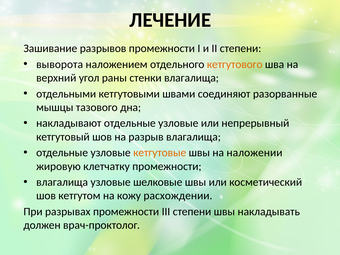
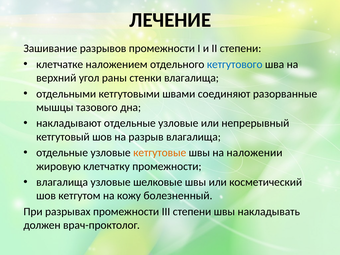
выворота: выворота -> клетчатке
кетгутового colour: orange -> blue
расхождении: расхождении -> болезненный
